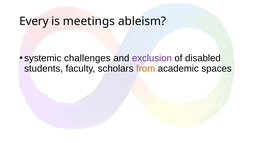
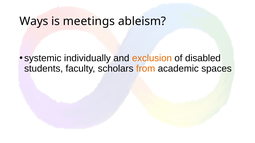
Every: Every -> Ways
challenges: challenges -> individually
exclusion colour: purple -> orange
